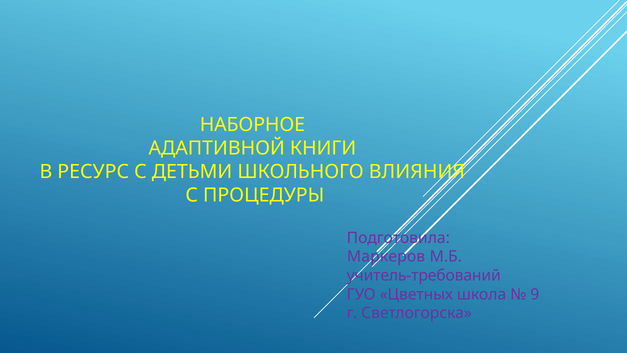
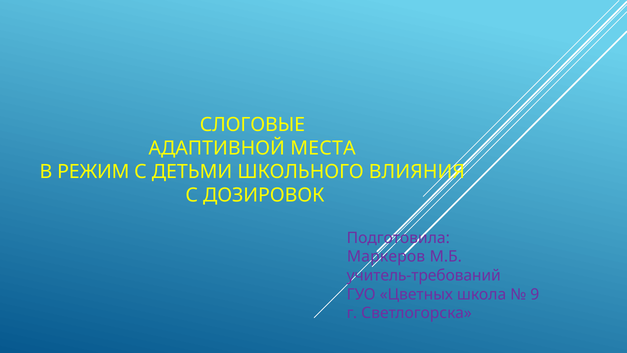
НАБОРНОЕ: НАБОРНОЕ -> СЛОГОВЫЕ
КНИГИ: КНИГИ -> МЕСТА
РЕСУРС: РЕСУРС -> РЕЖИМ
ПРОЦЕДУРЫ: ПРОЦЕДУРЫ -> ДОЗИРОВОК
